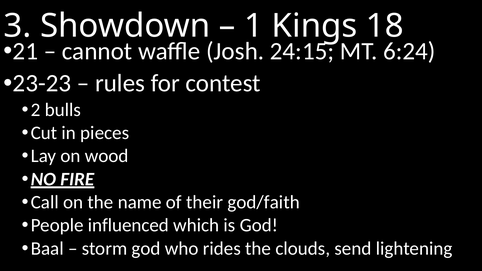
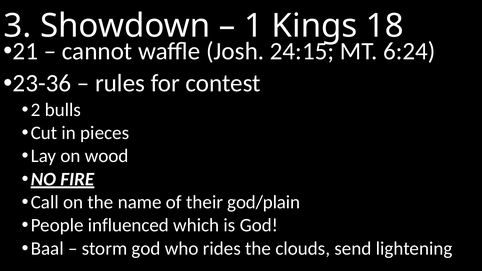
23-23: 23-23 -> 23-36
god/faith: god/faith -> god/plain
